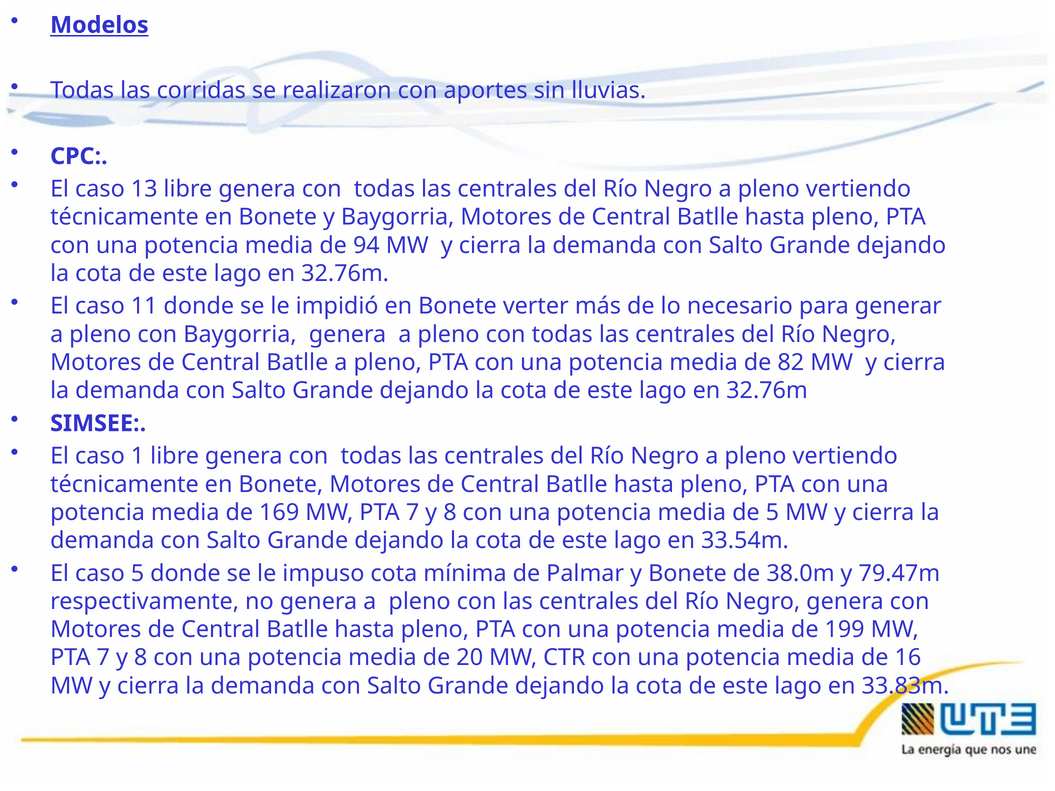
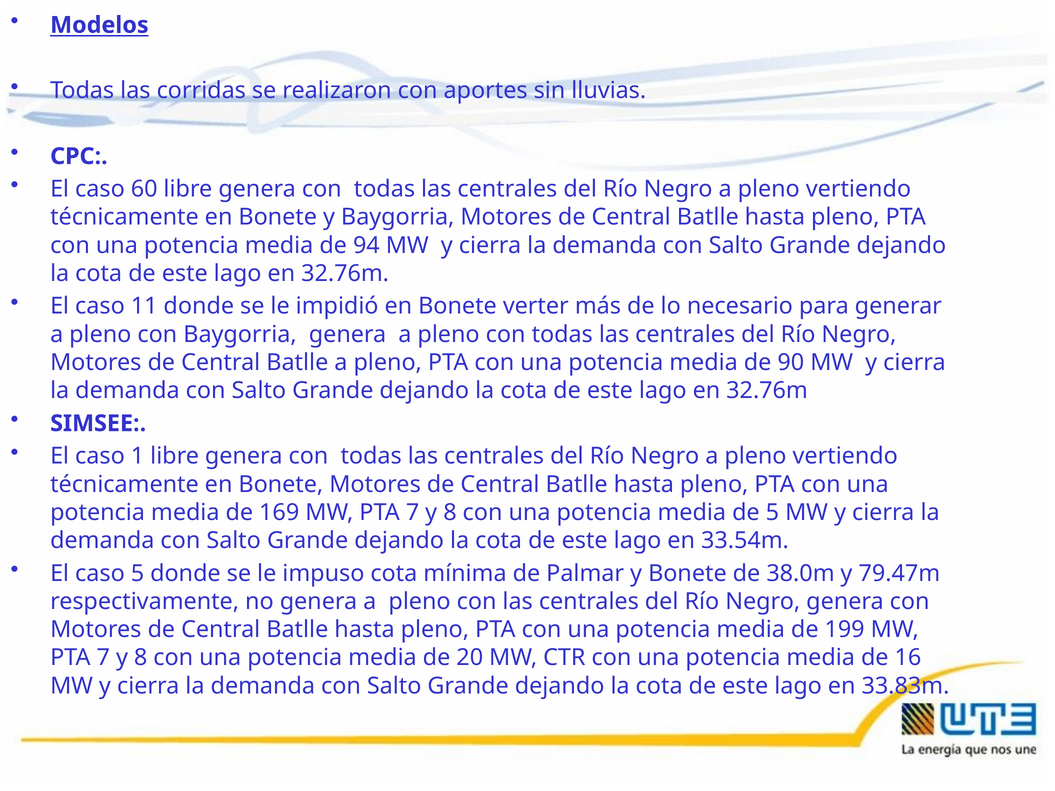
13: 13 -> 60
82: 82 -> 90
